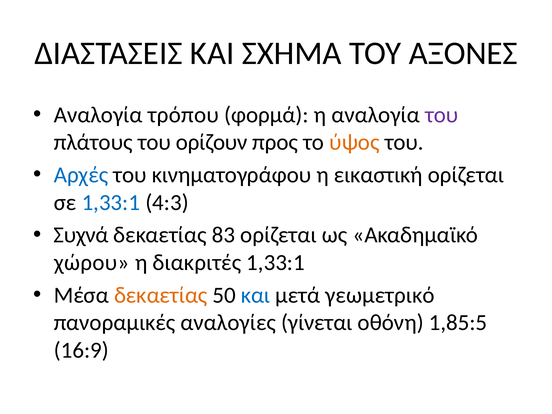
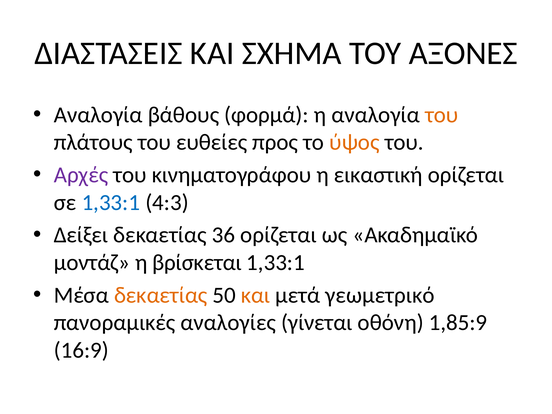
τρόπου: τρόπου -> βάθους
του at (442, 115) colour: purple -> orange
ορίζουν: ορίζουν -> ευθείες
Αρχές colour: blue -> purple
Συχνά: Συχνά -> Δείξει
83: 83 -> 36
χώρου: χώρου -> μοντάζ
διακριτές: διακριτές -> βρίσκεται
και at (256, 295) colour: blue -> orange
1,85:5: 1,85:5 -> 1,85:9
